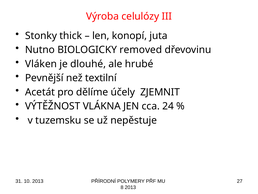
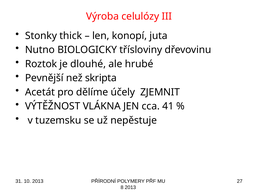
removed: removed -> třísloviny
Vláken: Vláken -> Roztok
textilní: textilní -> skripta
24: 24 -> 41
